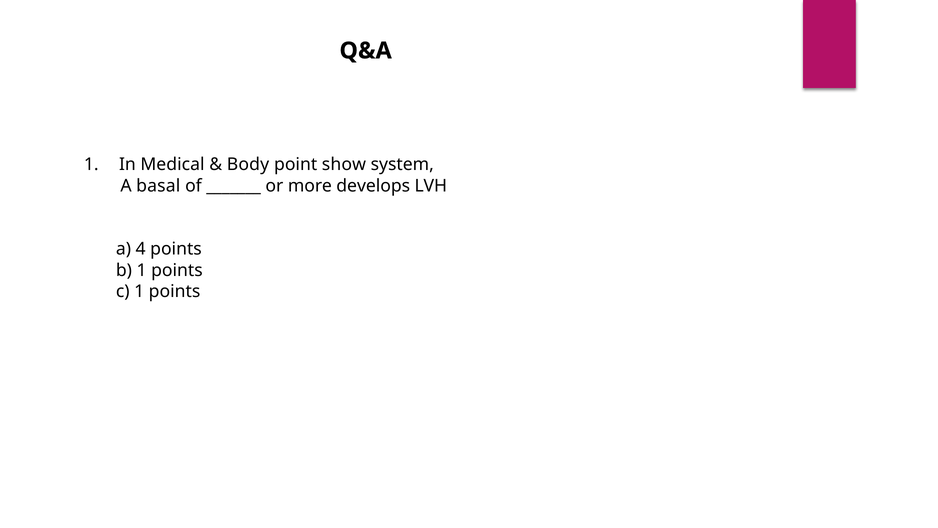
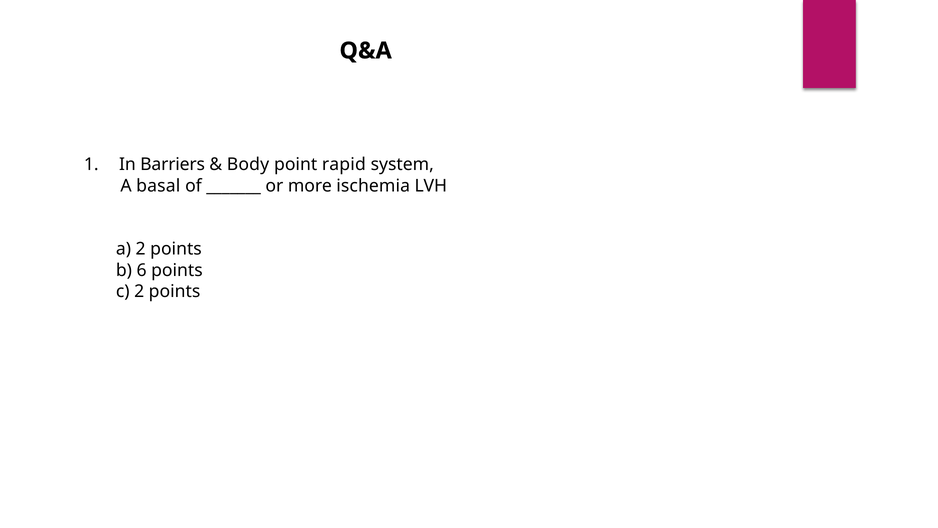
Medical: Medical -> Barriers
show: show -> rapid
develops: develops -> ischemia
a 4: 4 -> 2
b 1: 1 -> 6
c 1: 1 -> 2
